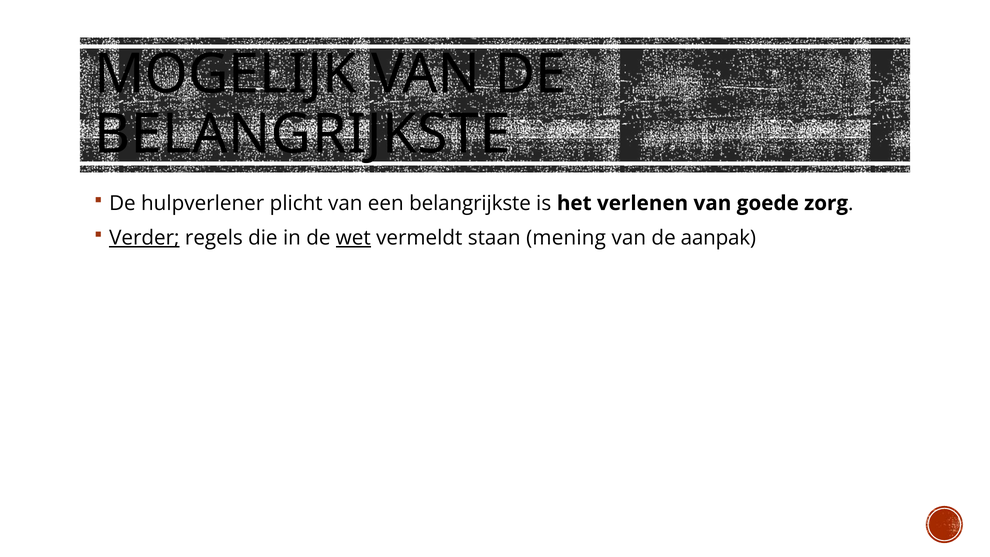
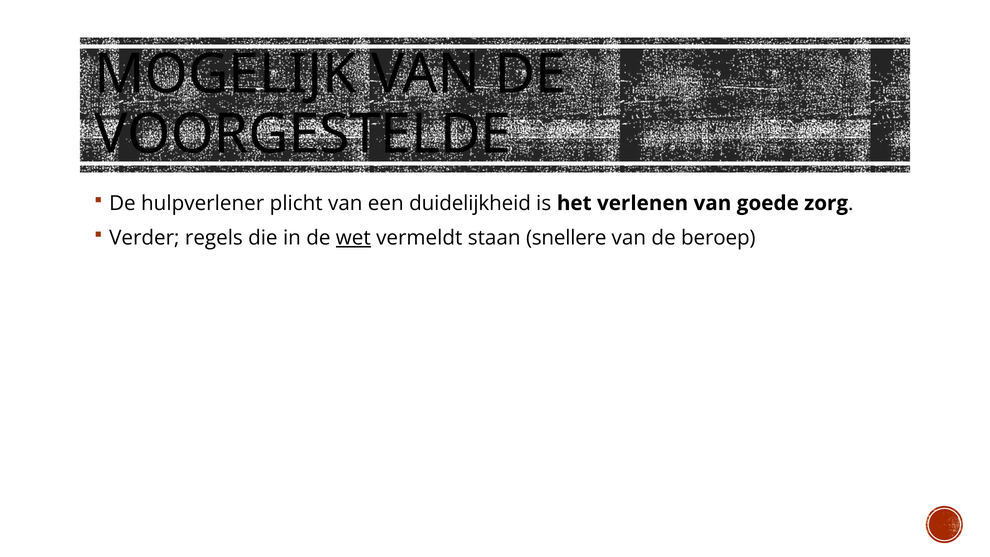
BELANGRIJKSTE at (302, 134): BELANGRIJKSTE -> VOORGESTELDE
een belangrijkste: belangrijkste -> duidelijkheid
Verder underline: present -> none
mening: mening -> snellere
aanpak: aanpak -> beroep
